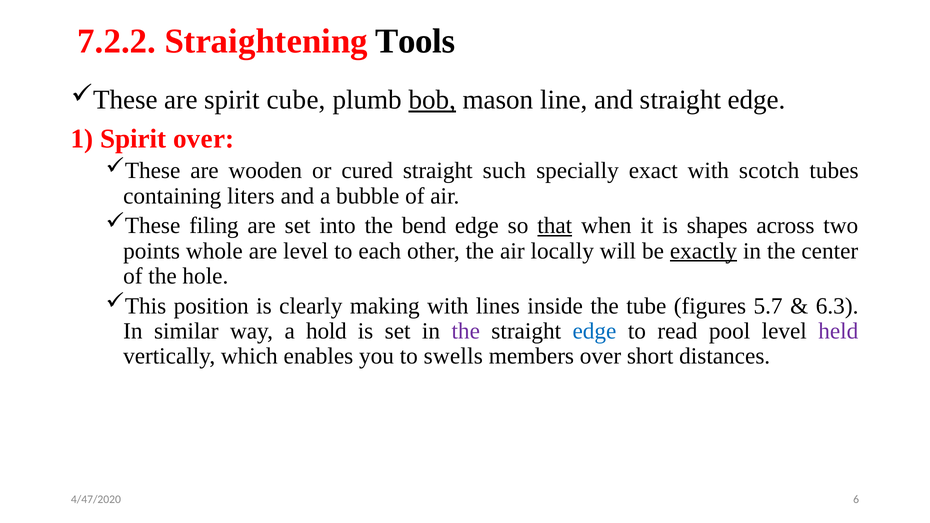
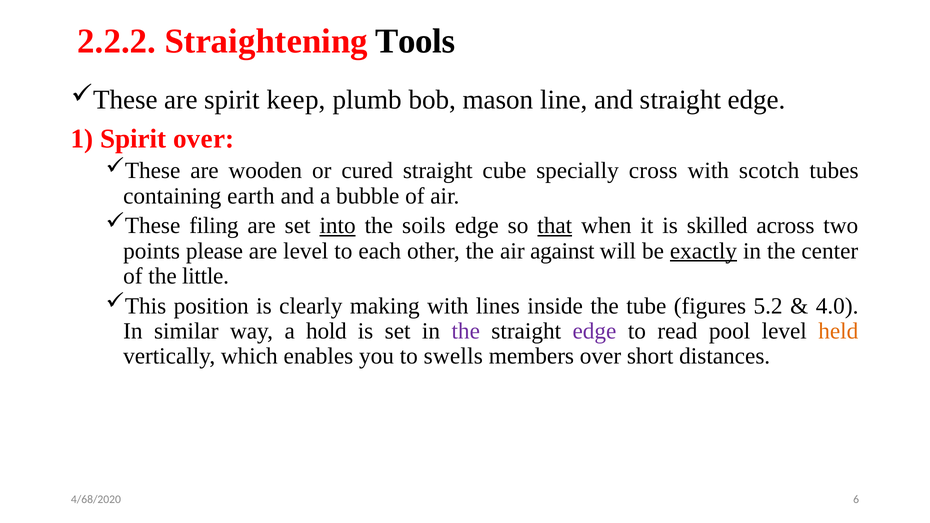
7.2.2: 7.2.2 -> 2.2.2
cube: cube -> keep
bob underline: present -> none
such: such -> cube
exact: exact -> cross
liters: liters -> earth
into underline: none -> present
bend: bend -> soils
shapes: shapes -> skilled
whole: whole -> please
locally: locally -> against
hole: hole -> little
5.7: 5.7 -> 5.2
6.3: 6.3 -> 4.0
edge at (594, 331) colour: blue -> purple
held colour: purple -> orange
4/47/2020: 4/47/2020 -> 4/68/2020
